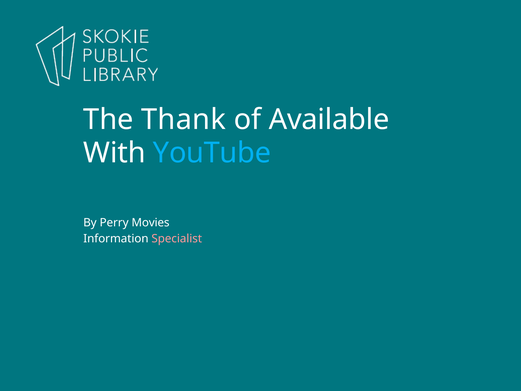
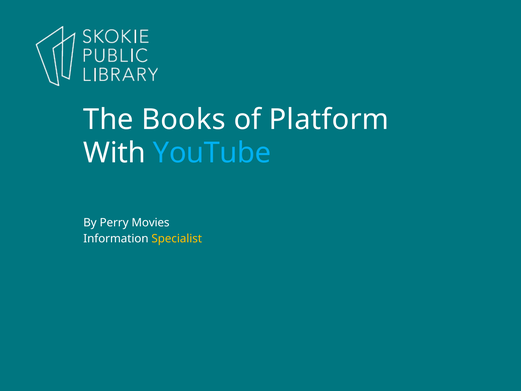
Thank: Thank -> Books
Available: Available -> Platform
Specialist colour: pink -> yellow
